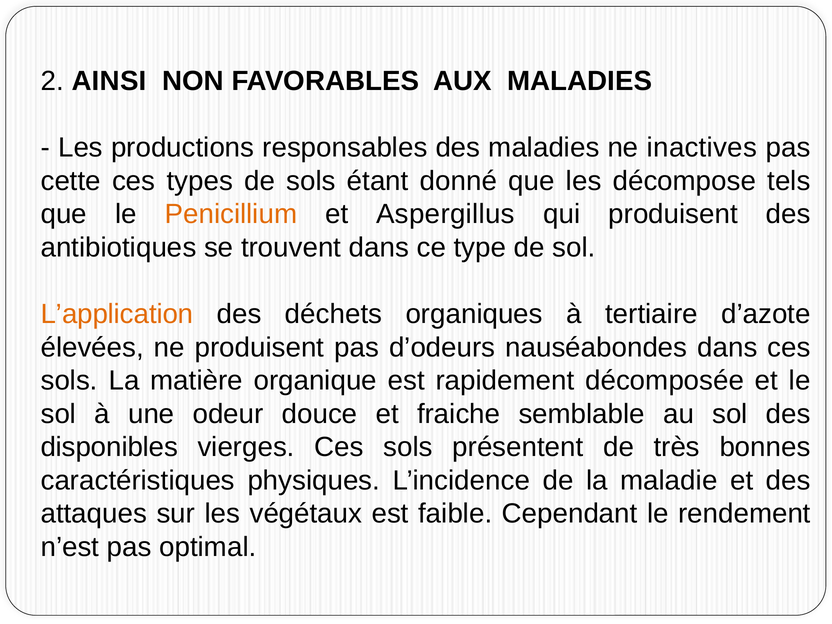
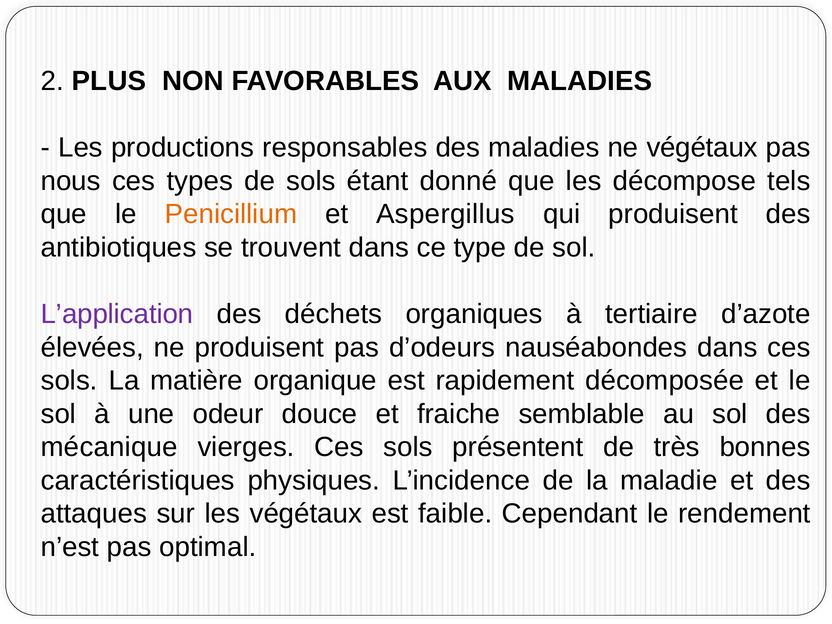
AINSI: AINSI -> PLUS
ne inactives: inactives -> végétaux
cette: cette -> nous
L’application colour: orange -> purple
disponibles: disponibles -> mécanique
